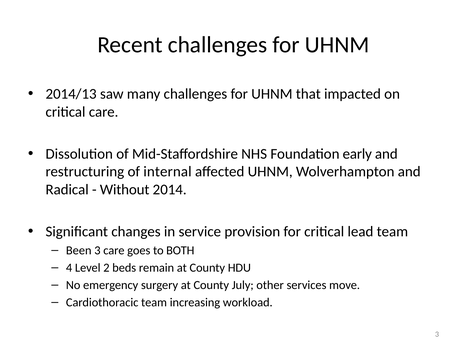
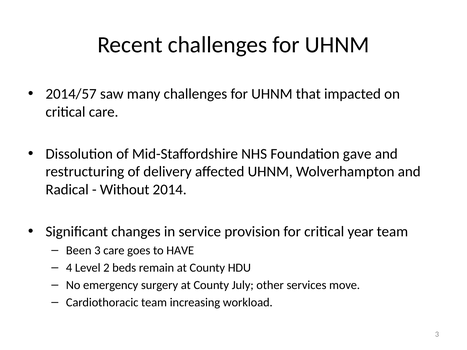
2014/13: 2014/13 -> 2014/57
early: early -> gave
internal: internal -> delivery
lead: lead -> year
BOTH: BOTH -> HAVE
